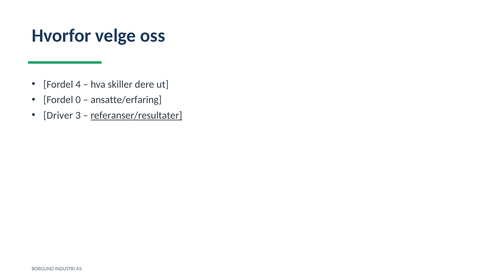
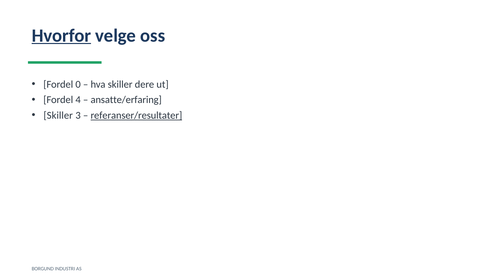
Hvorfor underline: none -> present
4: 4 -> 0
0: 0 -> 4
Driver at (58, 115): Driver -> Skiller
